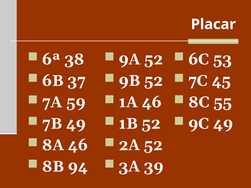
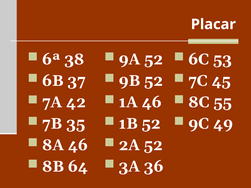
59: 59 -> 42
7B 49: 49 -> 35
39: 39 -> 36
94: 94 -> 64
